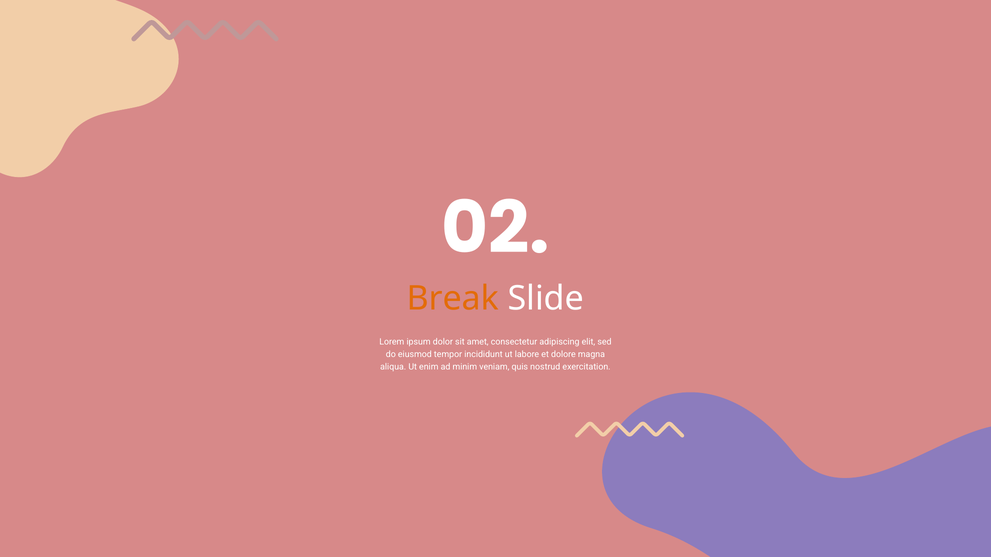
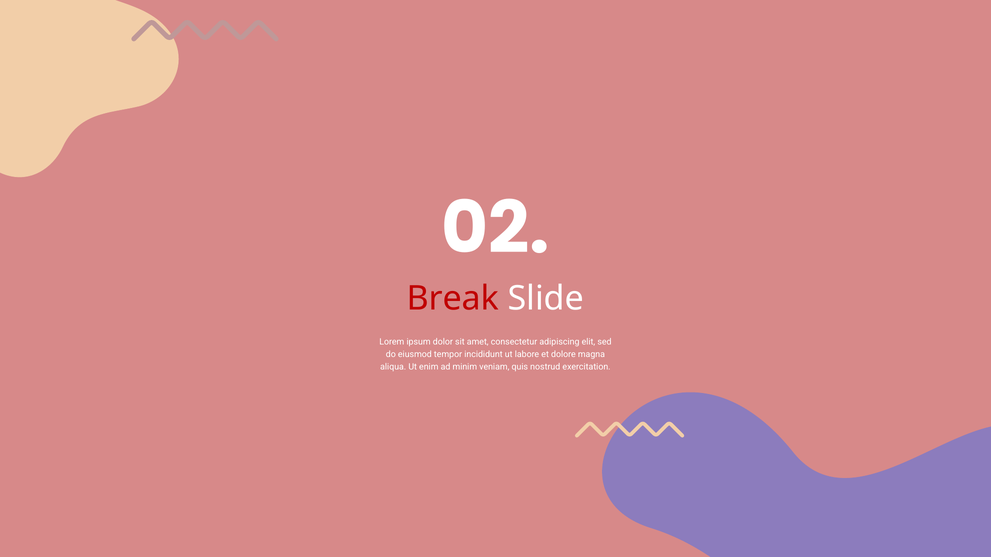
Break colour: orange -> red
